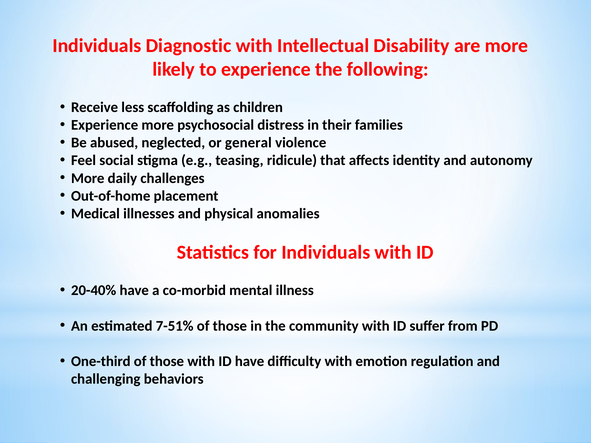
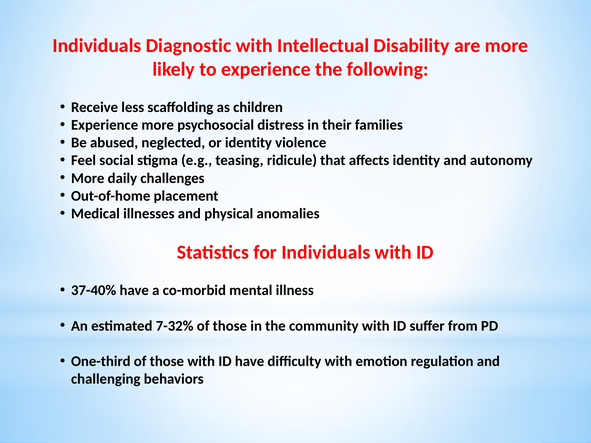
or general: general -> identity
20-40%: 20-40% -> 37-40%
7-51%: 7-51% -> 7-32%
